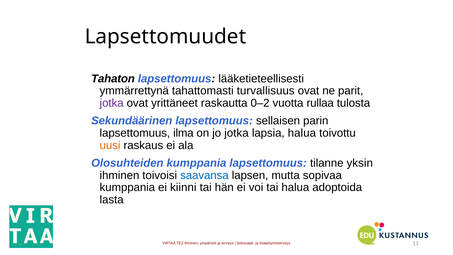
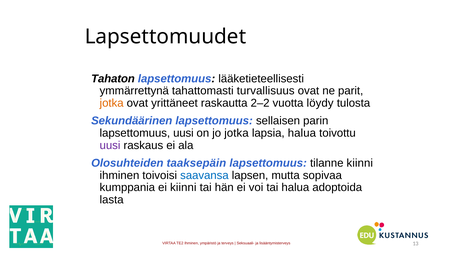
jotka at (112, 103) colour: purple -> orange
0–2: 0–2 -> 2–2
rullaa: rullaa -> löydy
lapsettomuus ilma: ilma -> uusi
uusi at (110, 145) colour: orange -> purple
Olosuhteiden kumppania: kumppania -> taaksepäin
tilanne yksin: yksin -> kiinni
